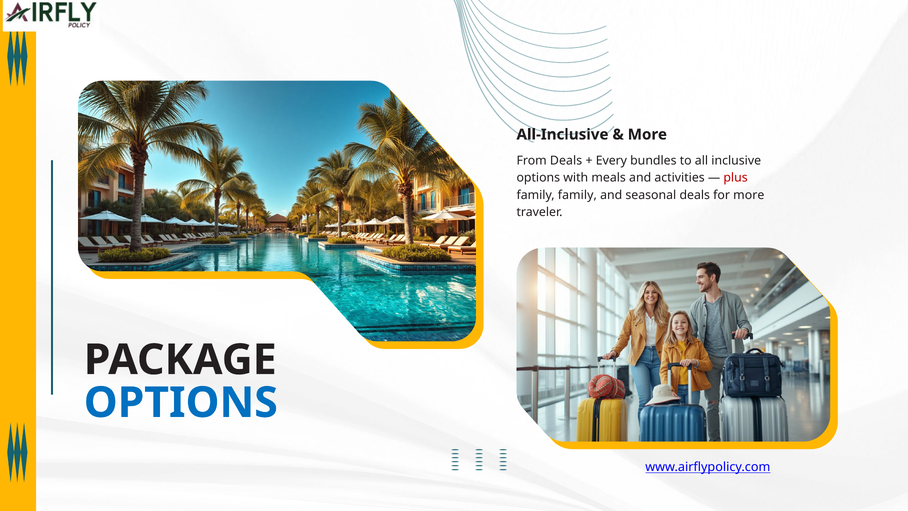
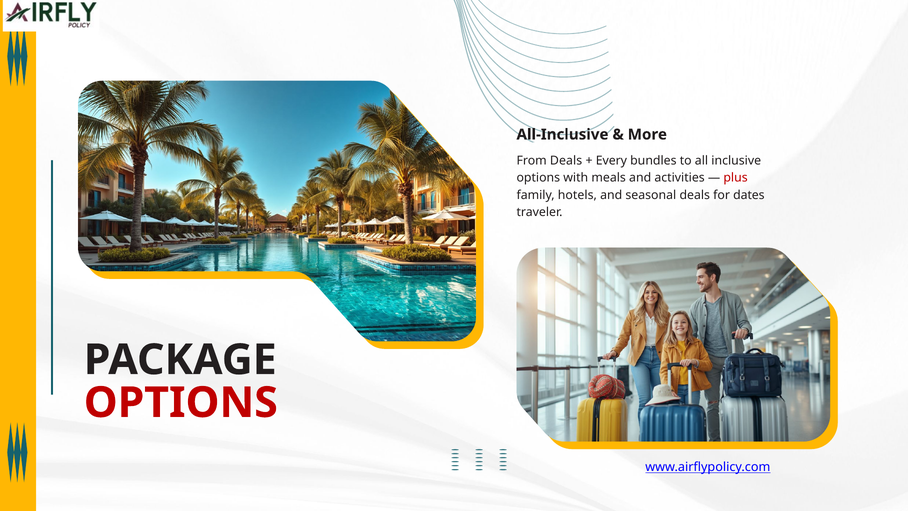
family family: family -> hotels
for more: more -> dates
OPTIONS at (181, 403) colour: blue -> red
